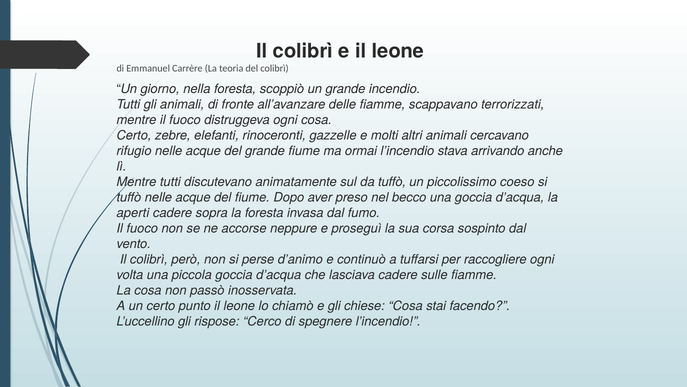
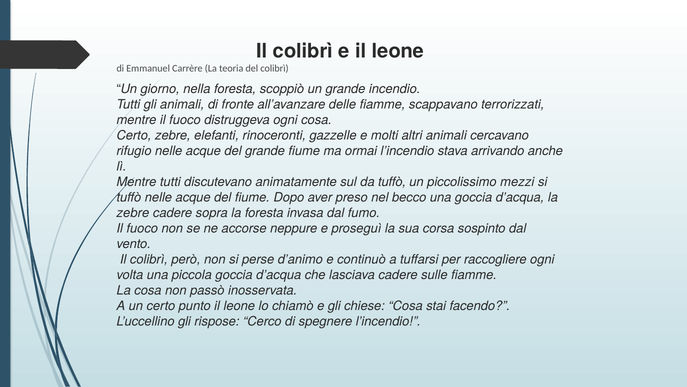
coeso: coeso -> mezzi
aperti at (133, 213): aperti -> zebre
